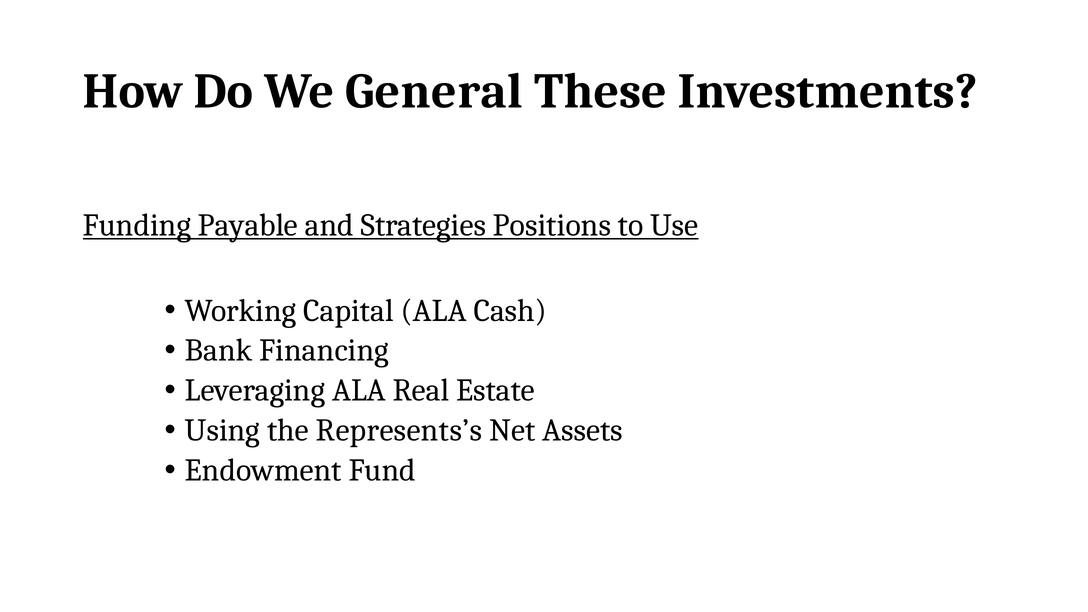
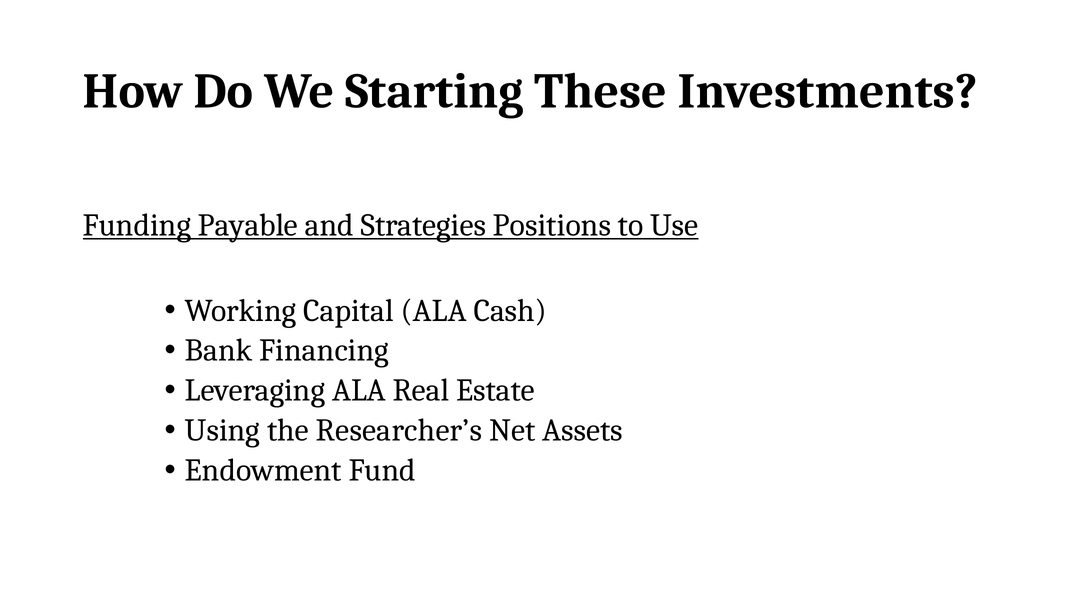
General: General -> Starting
Represents’s: Represents’s -> Researcher’s
